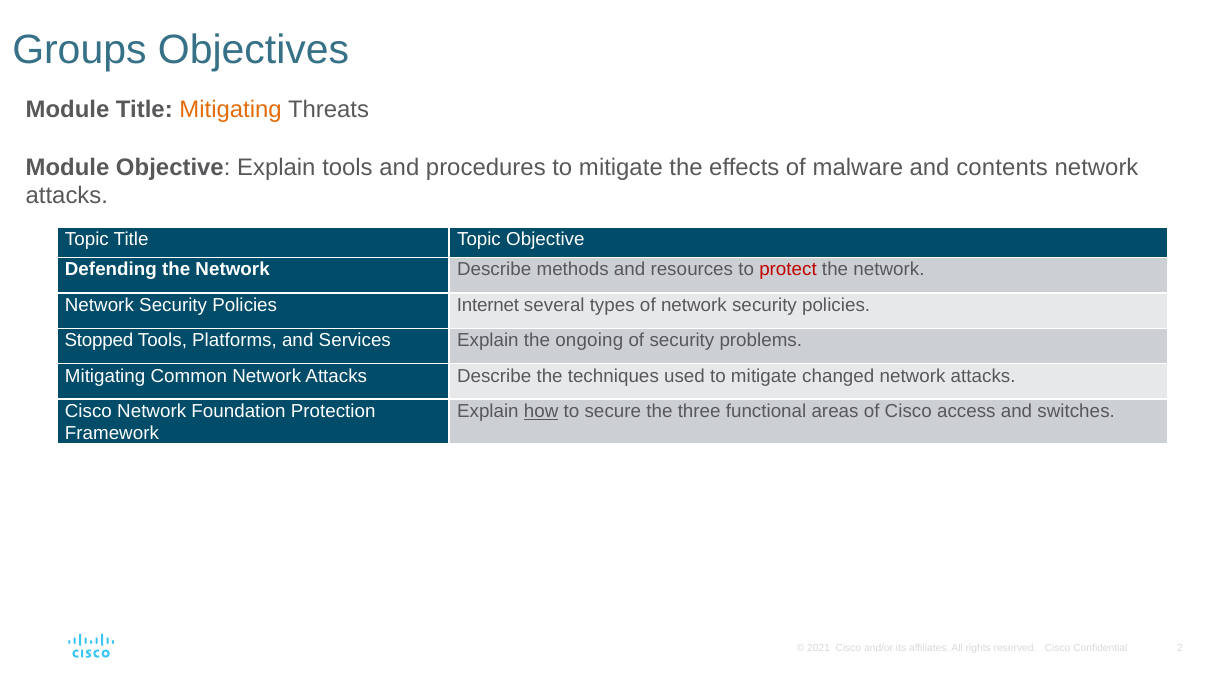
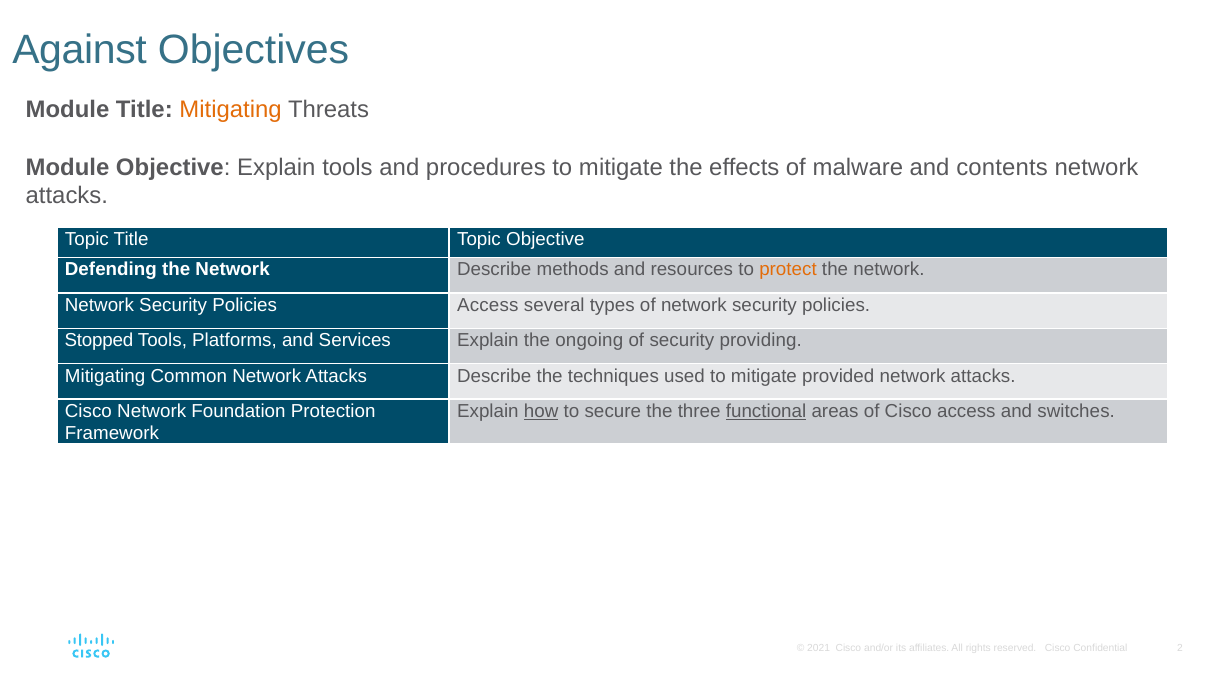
Groups: Groups -> Against
protect colour: red -> orange
Policies Internet: Internet -> Access
problems: problems -> providing
changed: changed -> provided
functional underline: none -> present
